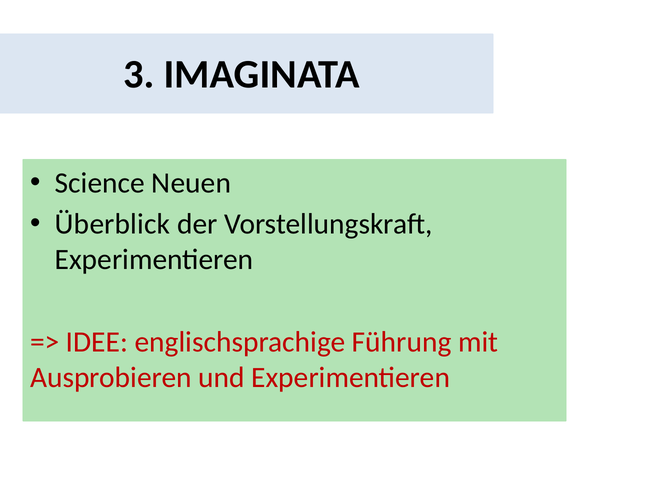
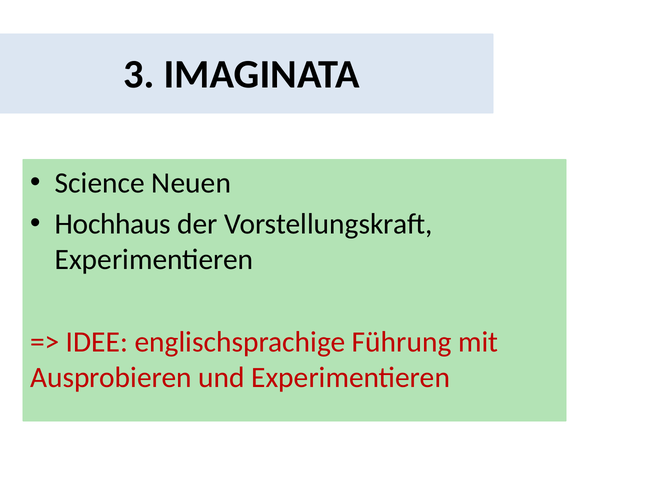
Überblick: Überblick -> Hochhaus
